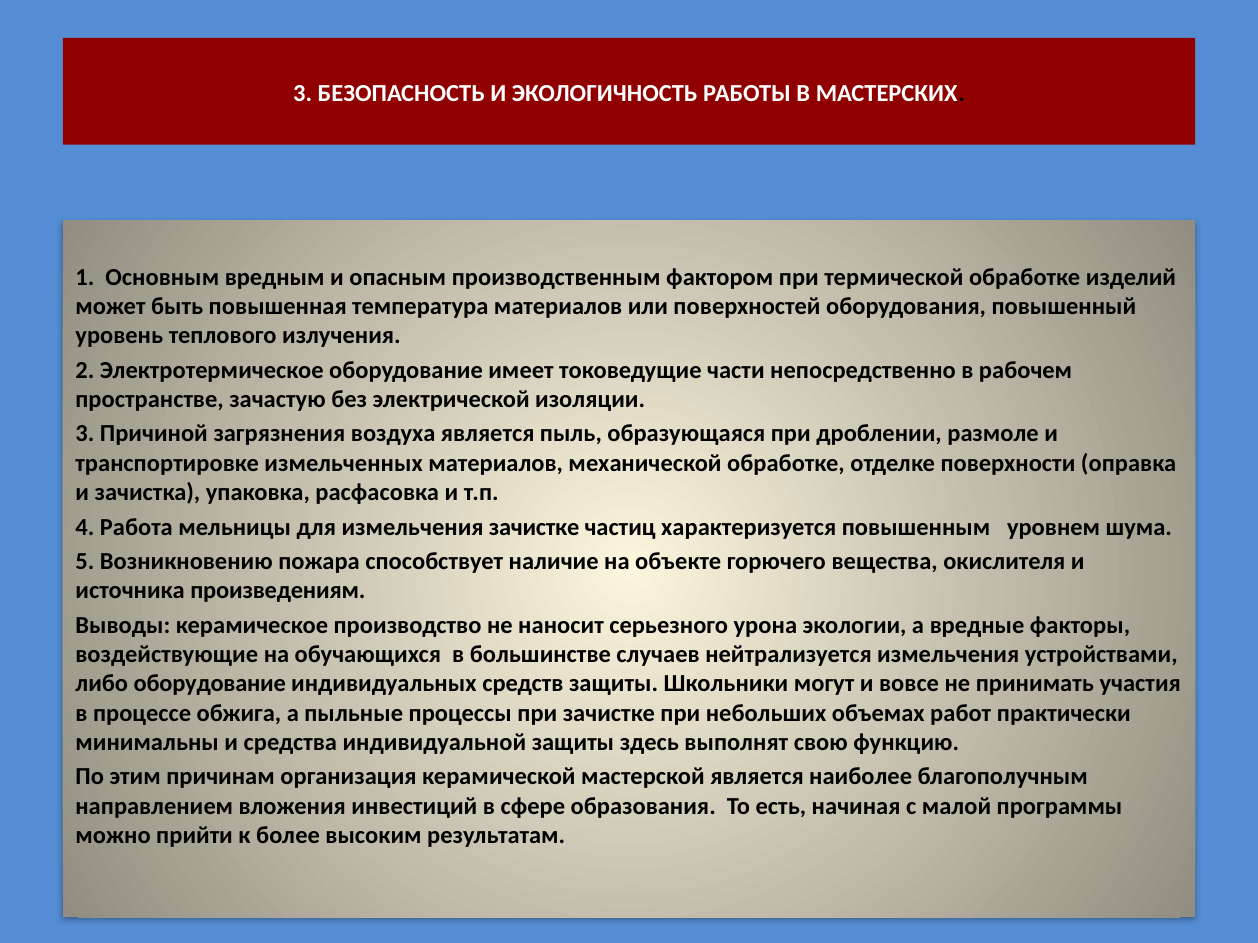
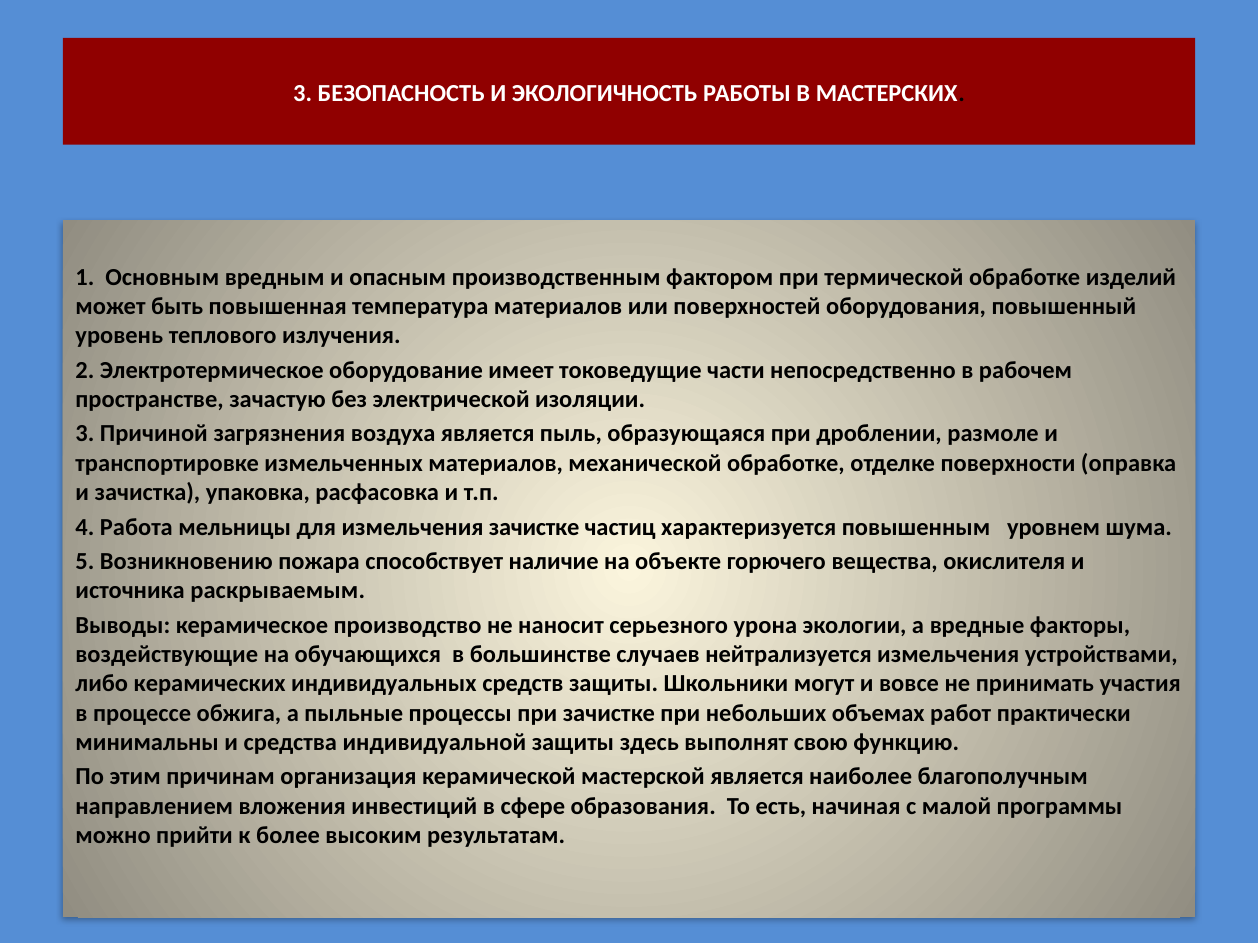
произведениям: произведениям -> раскрываемым
либо оборудование: оборудование -> керамических
